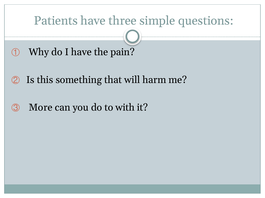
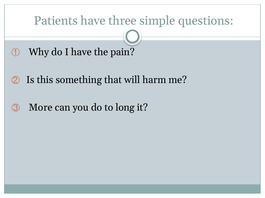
with: with -> long
